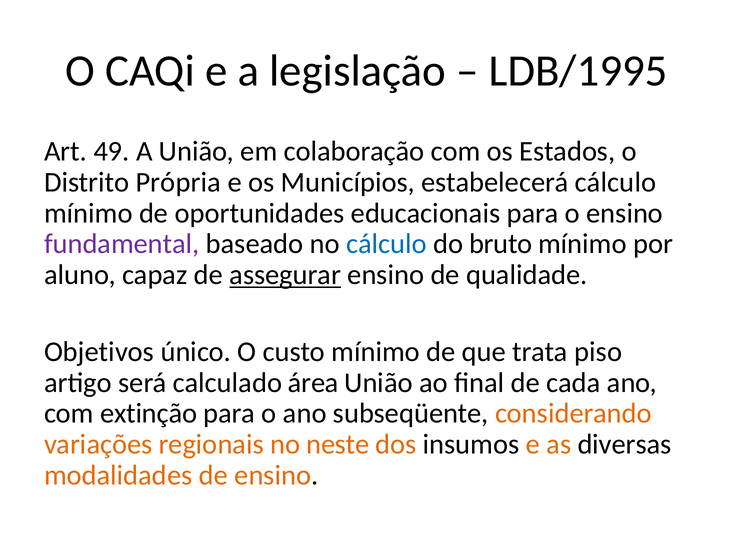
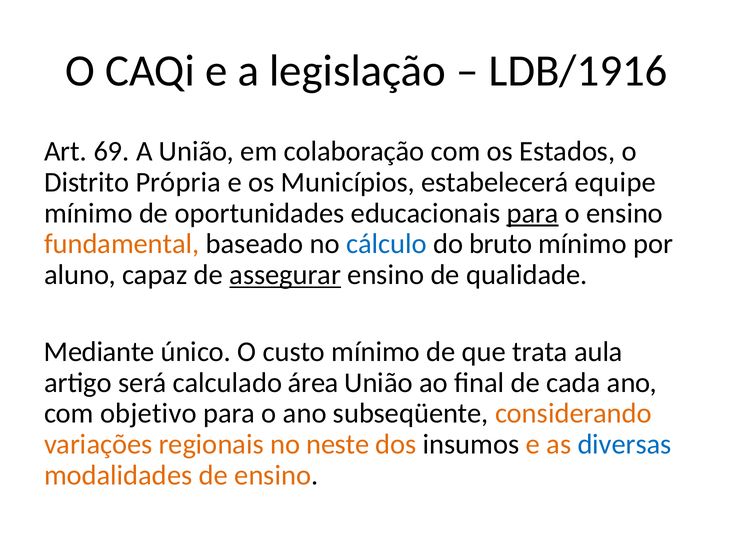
LDB/1995: LDB/1995 -> LDB/1916
49: 49 -> 69
estabelecerá cálculo: cálculo -> equipe
para at (533, 213) underline: none -> present
fundamental colour: purple -> orange
Objetivos: Objetivos -> Mediante
piso: piso -> aula
extinção: extinção -> objetivo
diversas colour: black -> blue
